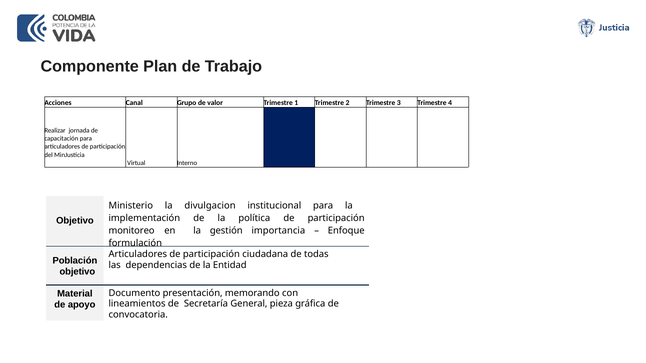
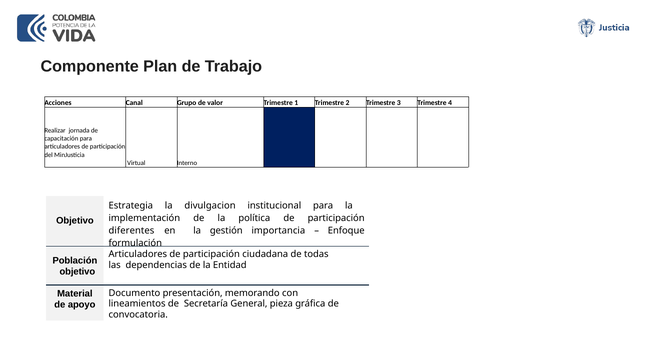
Ministerio: Ministerio -> Estrategia
monitoreo: monitoreo -> diferentes
